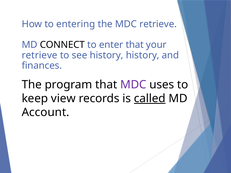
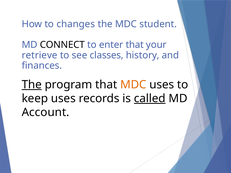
entering: entering -> changes
MDC retrieve: retrieve -> student
see history: history -> classes
The at (32, 85) underline: none -> present
MDC at (133, 85) colour: purple -> orange
keep view: view -> uses
